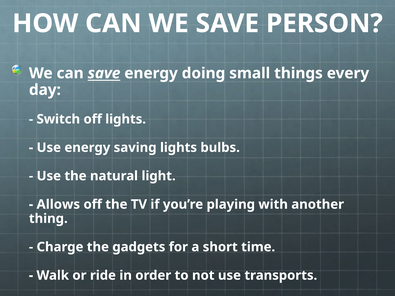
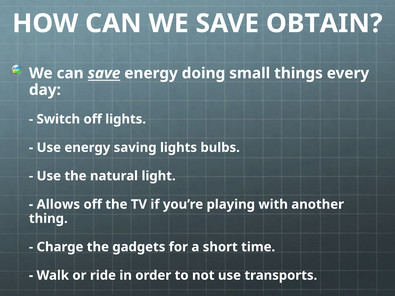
PERSON: PERSON -> OBTAIN
